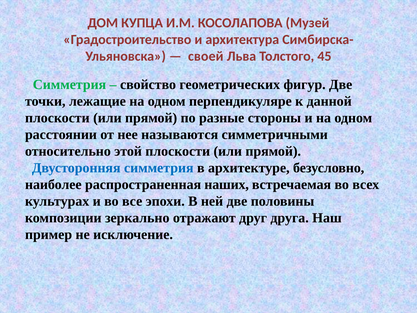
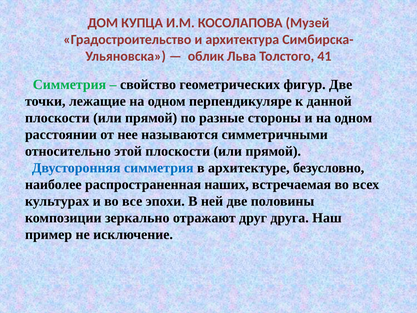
своей: своей -> облик
45: 45 -> 41
